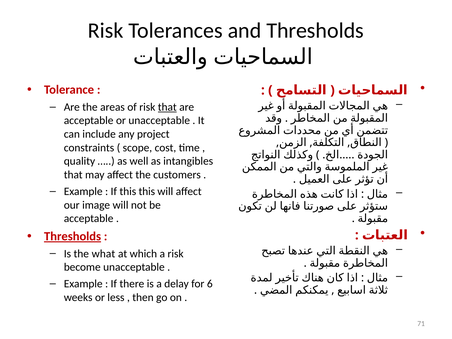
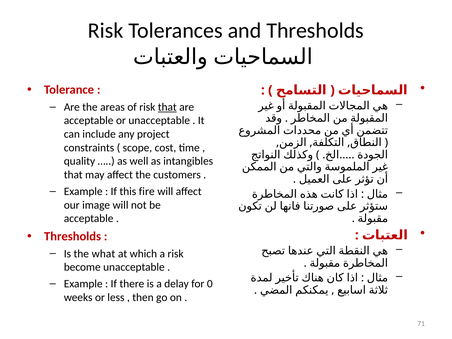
this this: this -> fire
Thresholds at (73, 236) underline: present -> none
6: 6 -> 0
